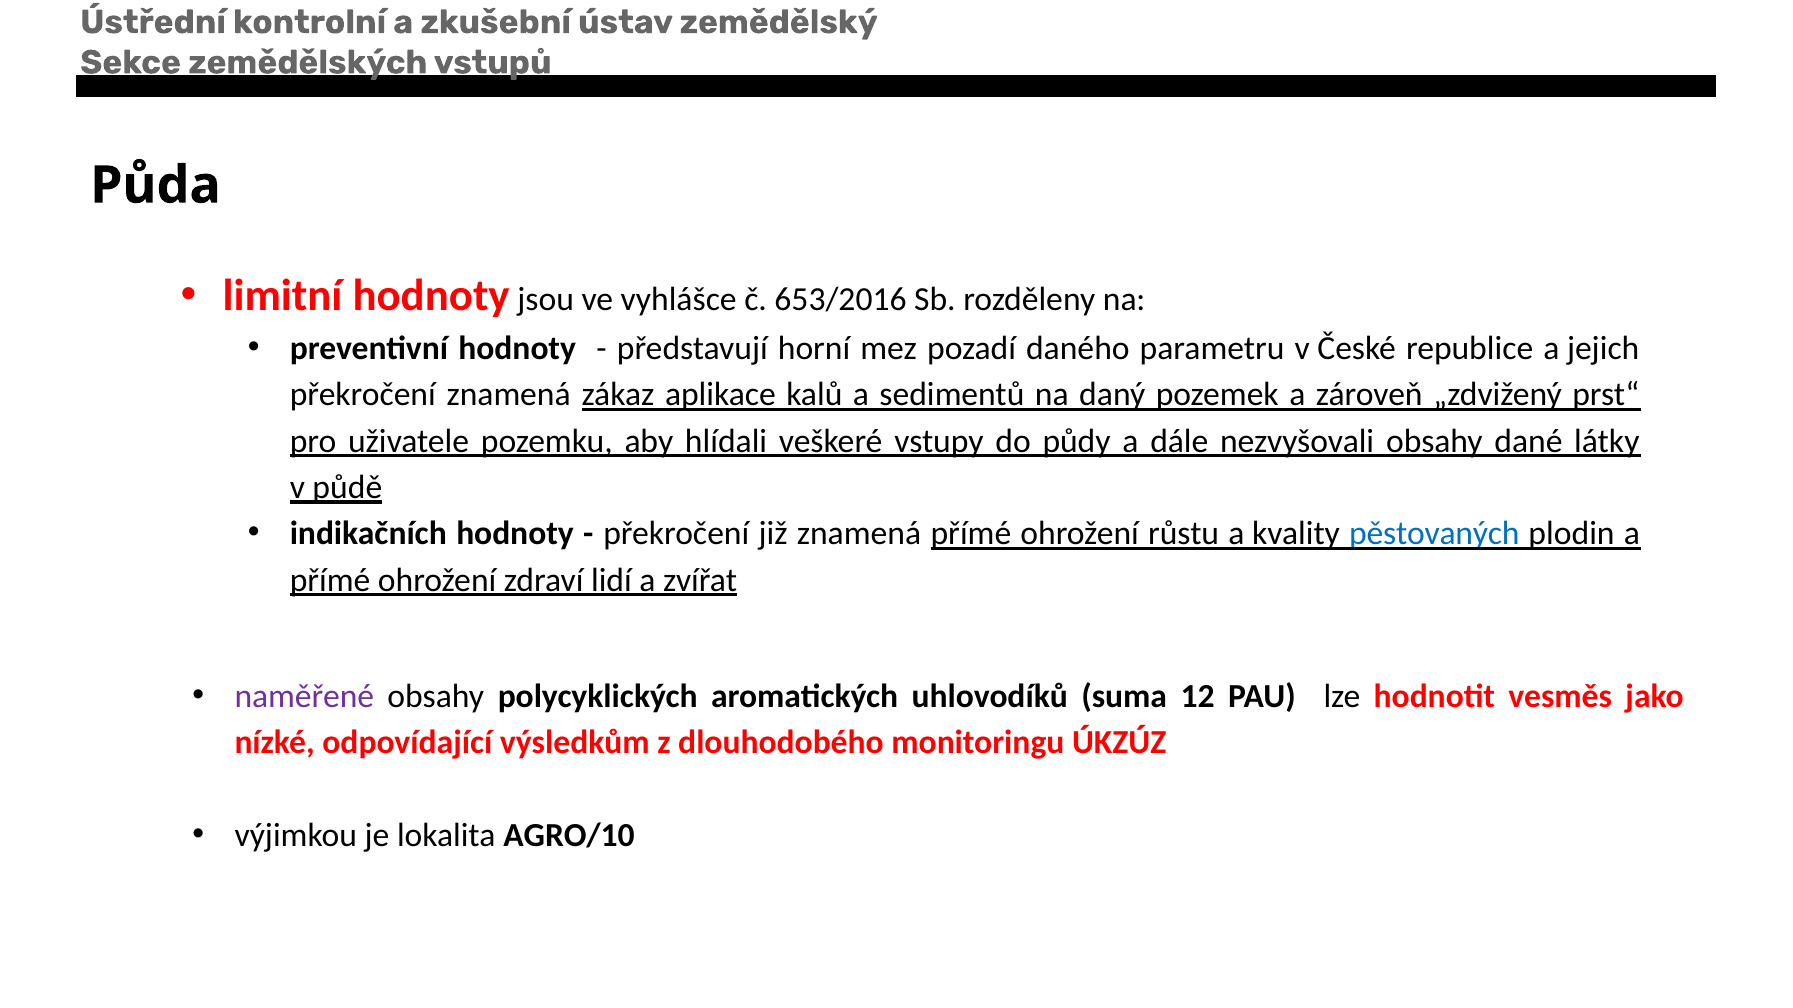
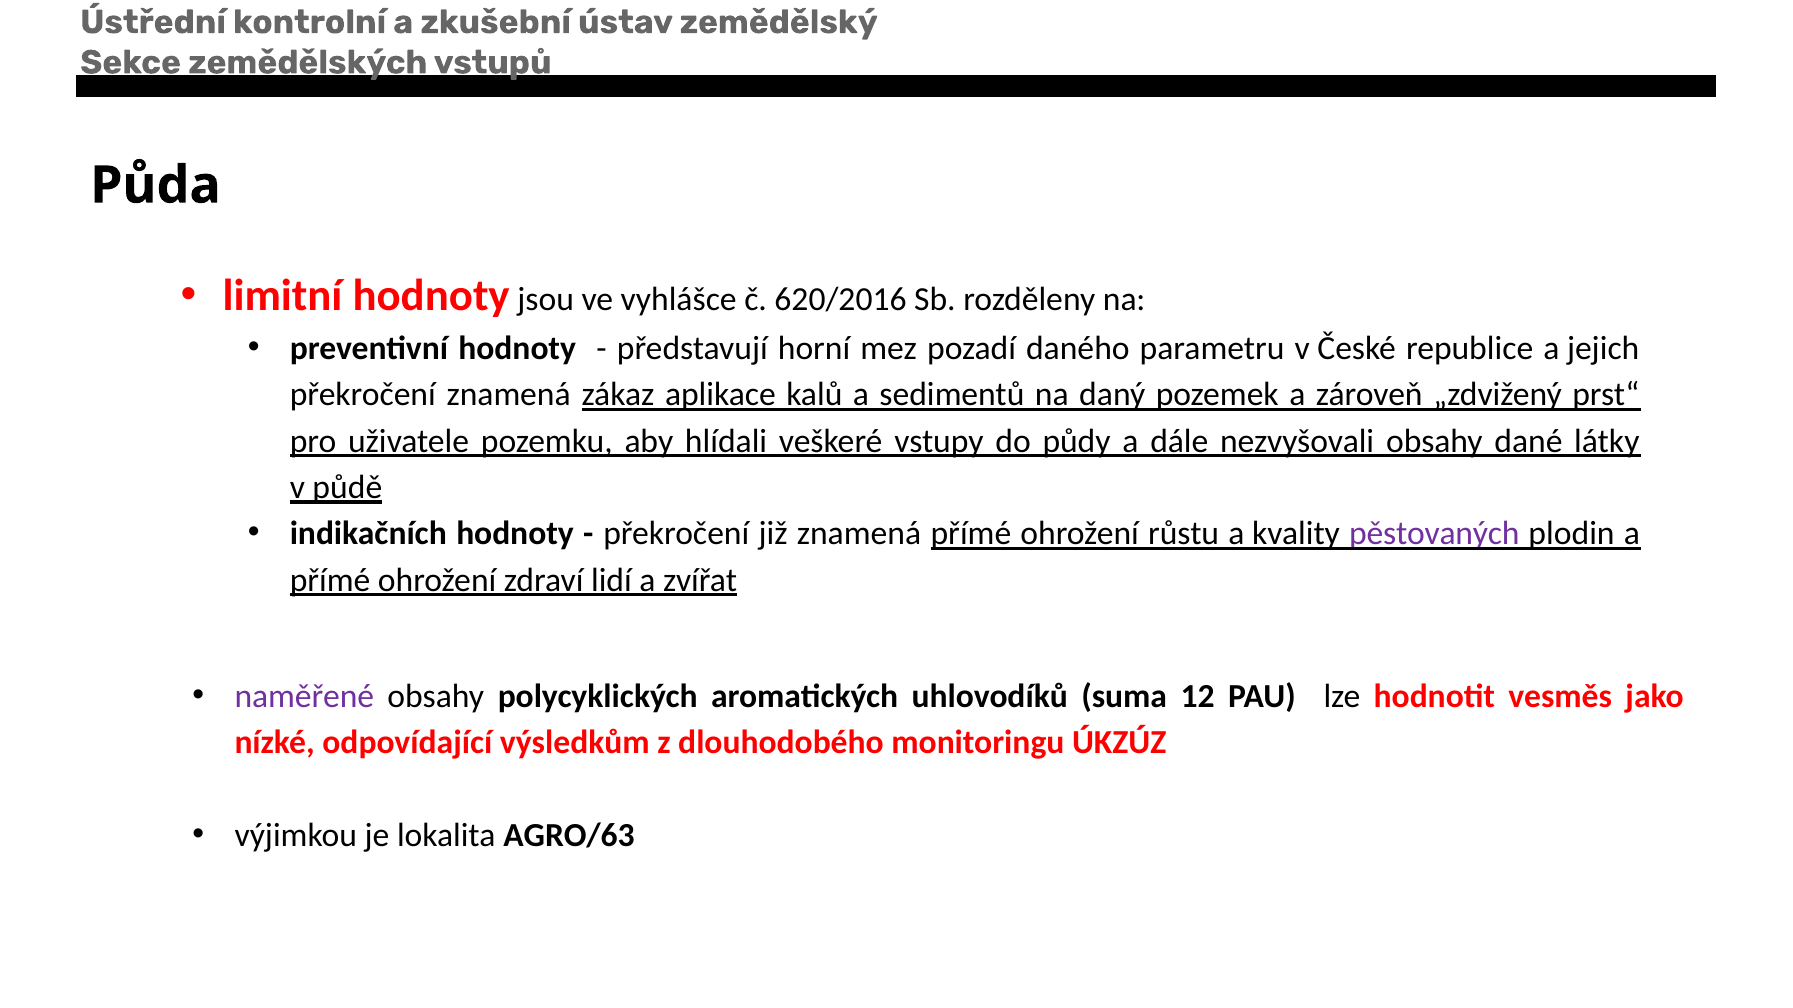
653/2016: 653/2016 -> 620/2016
pěstovaných colour: blue -> purple
AGRO/10: AGRO/10 -> AGRO/63
